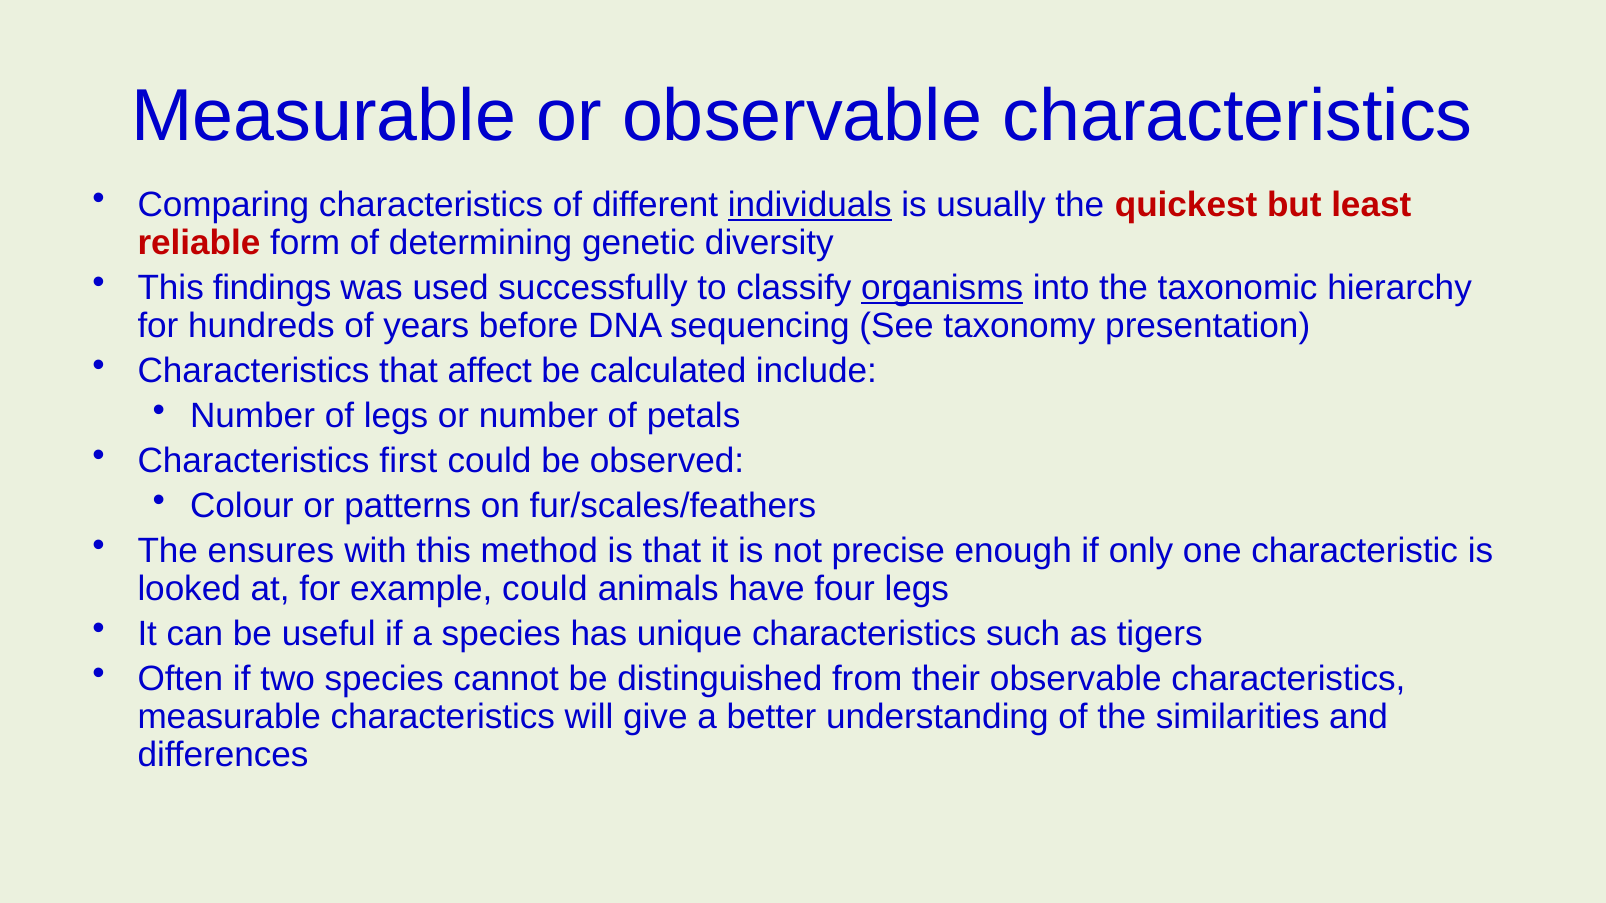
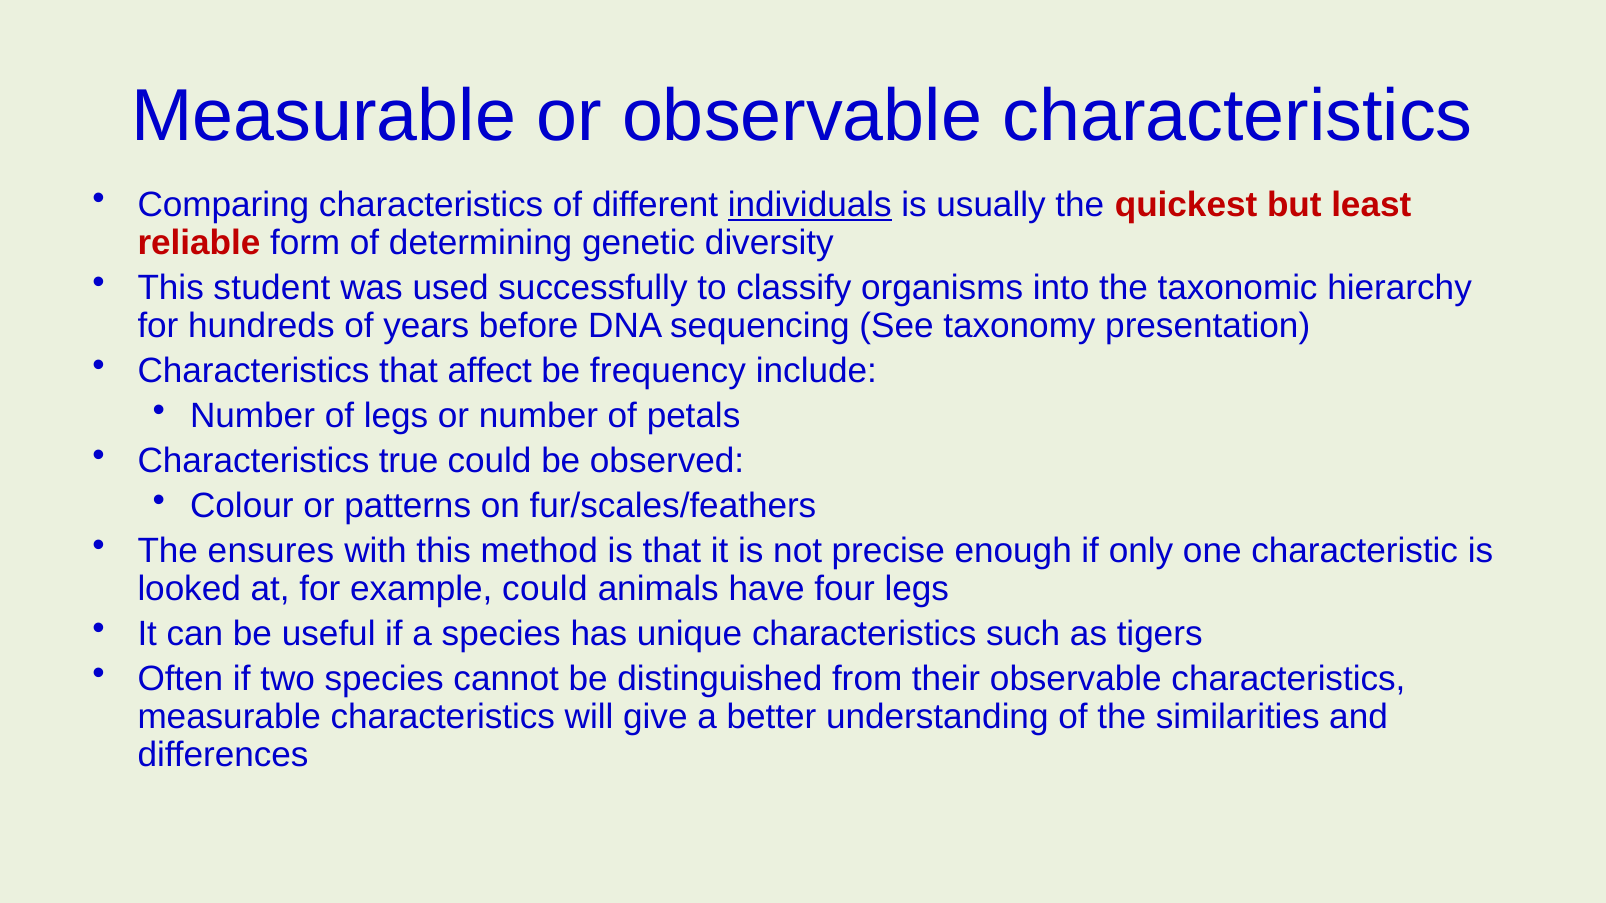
findings: findings -> student
organisms underline: present -> none
calculated: calculated -> frequency
first: first -> true
